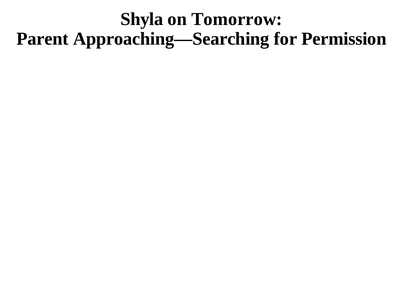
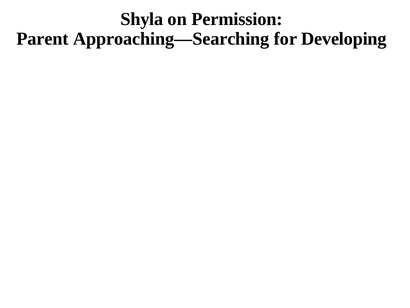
Tomorrow: Tomorrow -> Permission
Permission: Permission -> Developing
